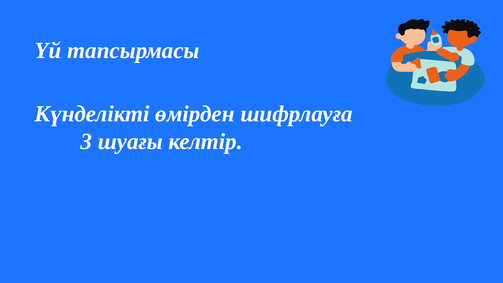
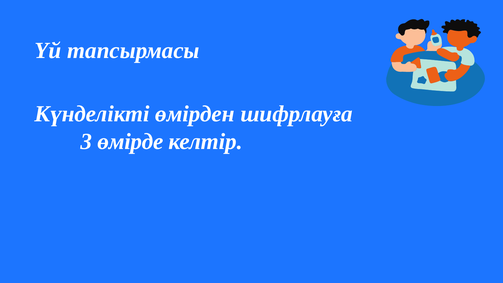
шуағы: шуағы -> өмірде
